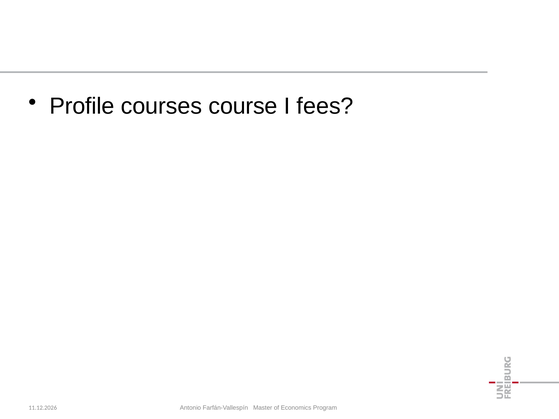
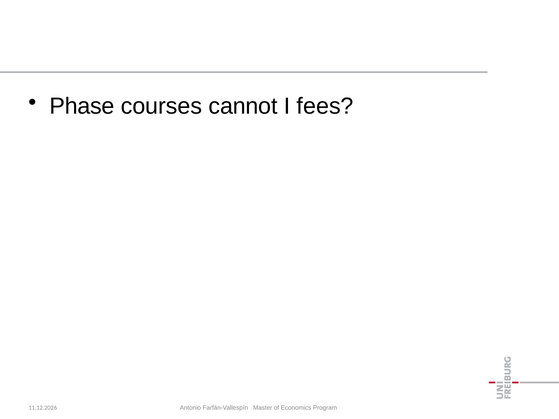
Profile: Profile -> Phase
course: course -> cannot
